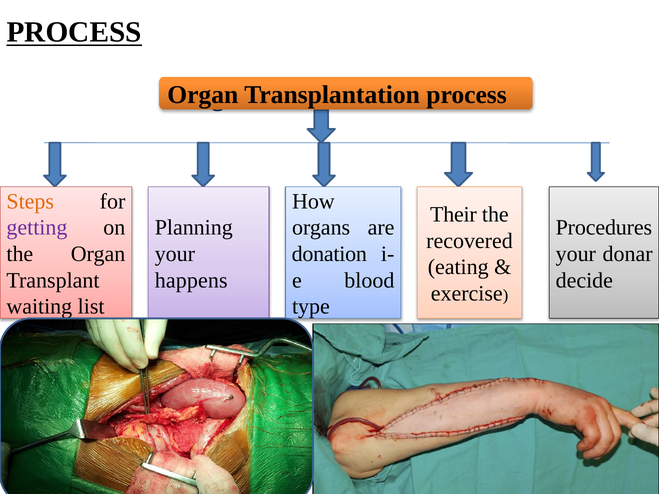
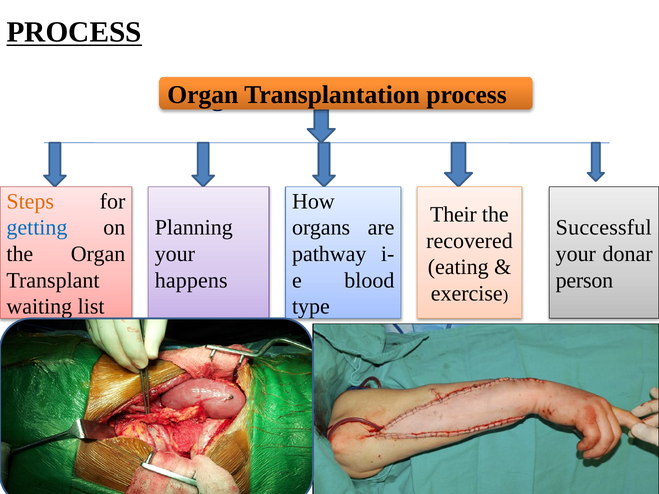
getting colour: purple -> blue
Procedures: Procedures -> Successful
donation: donation -> pathway
decide: decide -> person
